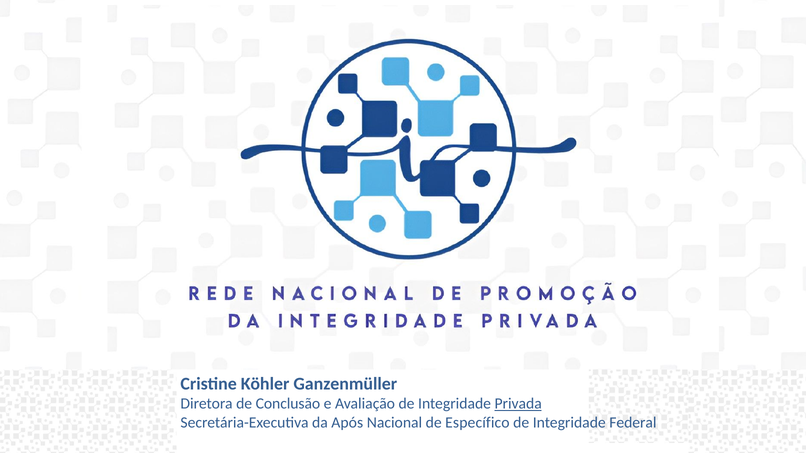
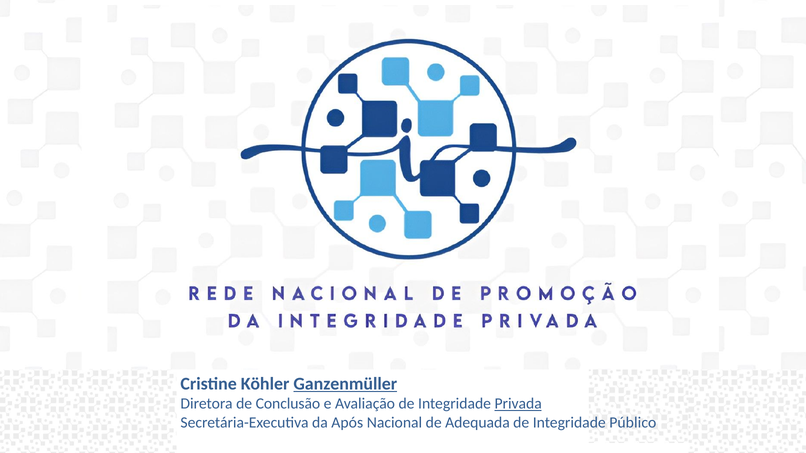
Ganzenmüller underline: none -> present
Específico: Específico -> Adequada
Federal: Federal -> Público
